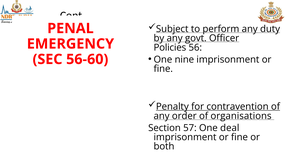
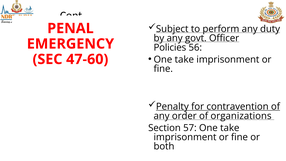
56-60: 56-60 -> 47-60
nine at (184, 59): nine -> take
organisations: organisations -> organizations
57 One deal: deal -> take
